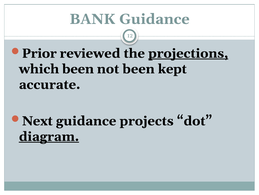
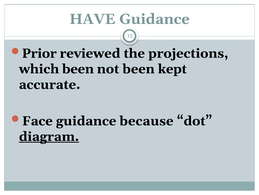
BANK: BANK -> HAVE
projections underline: present -> none
Next: Next -> Face
projects: projects -> because
